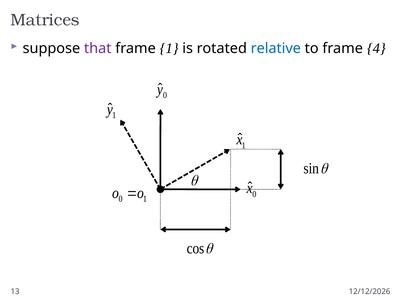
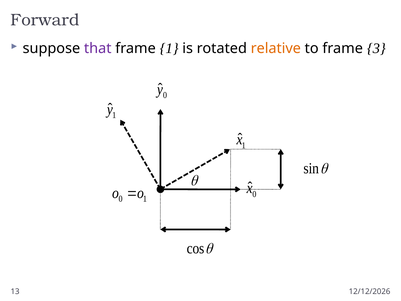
Matrices: Matrices -> Forward
relative colour: blue -> orange
4: 4 -> 3
